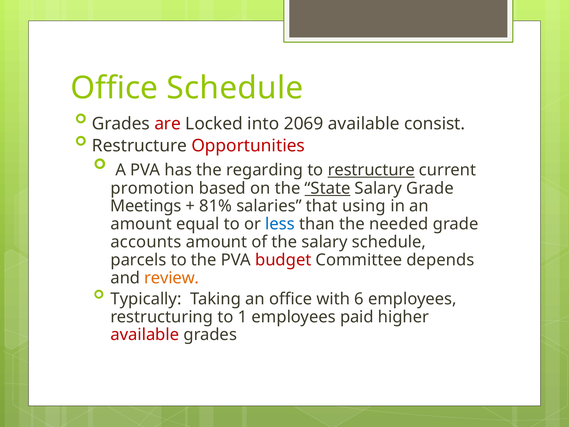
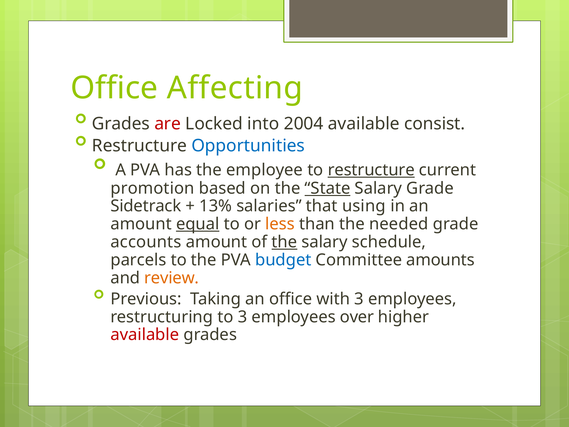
Office Schedule: Schedule -> Affecting
2069: 2069 -> 2004
Opportunities colour: red -> blue
regarding: regarding -> employee
Meetings: Meetings -> Sidetrack
81%: 81% -> 13%
equal underline: none -> present
less colour: blue -> orange
the at (284, 242) underline: none -> present
budget colour: red -> blue
depends: depends -> amounts
Typically: Typically -> Previous
with 6: 6 -> 3
to 1: 1 -> 3
paid: paid -> over
